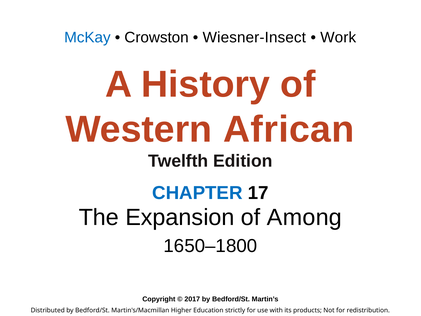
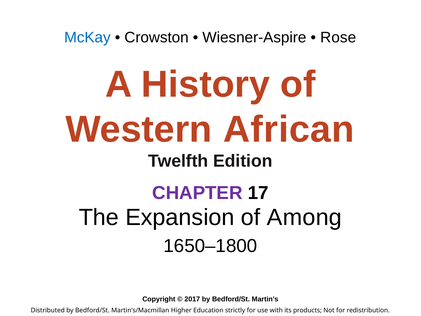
Wiesner-Insect: Wiesner-Insect -> Wiesner-Aspire
Work: Work -> Rose
CHAPTER colour: blue -> purple
